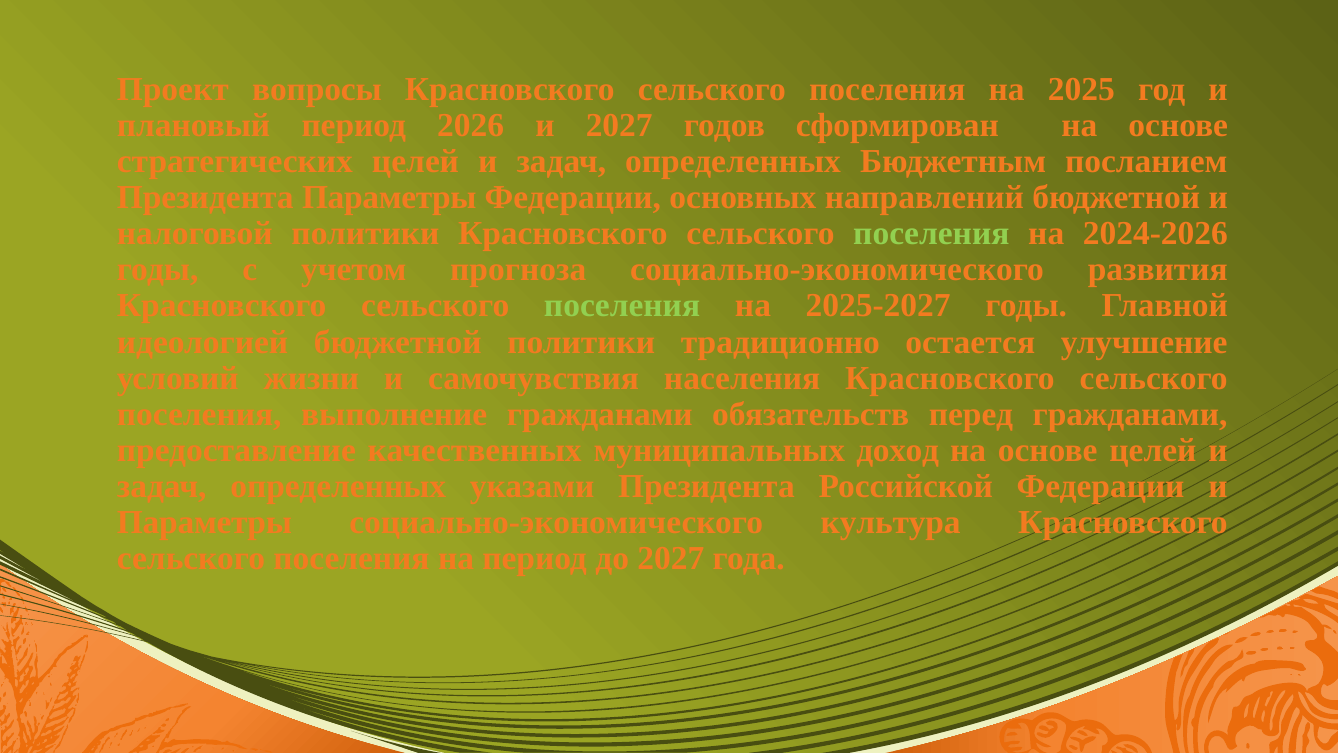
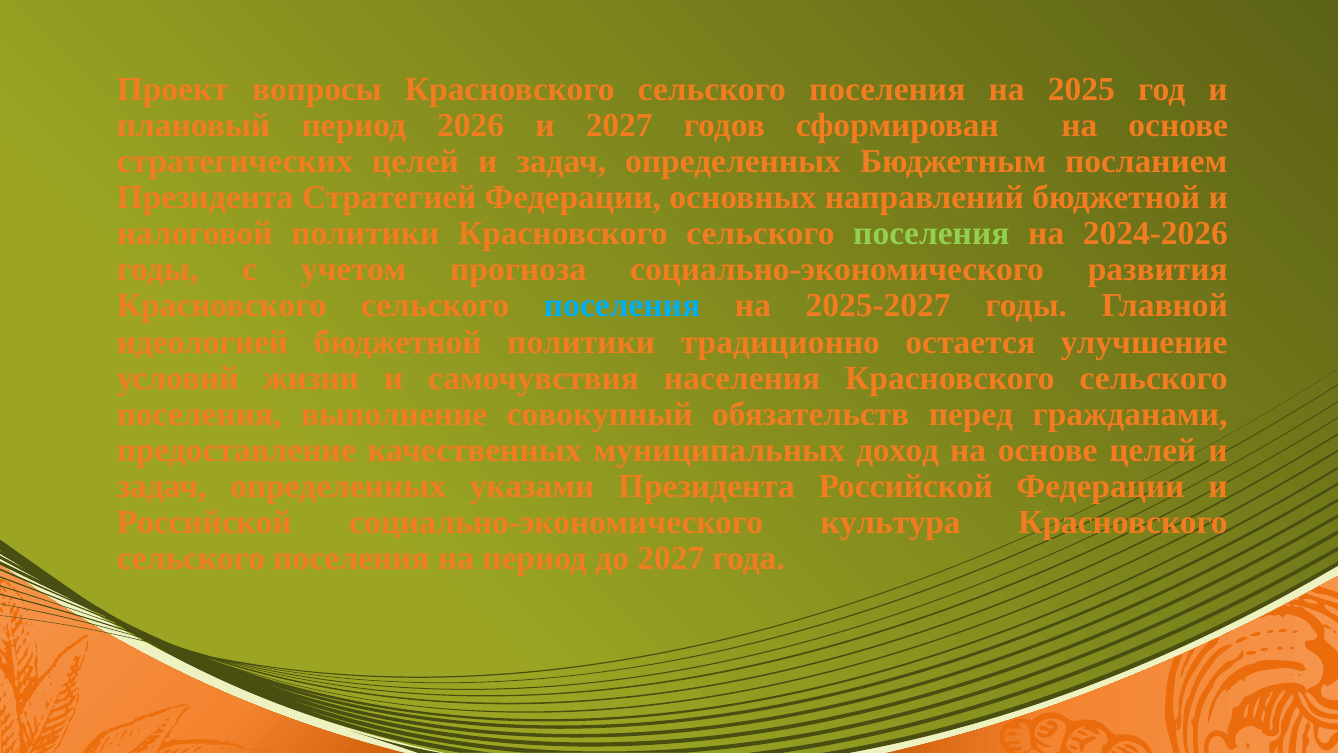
Президента Параметры: Параметры -> Стратегией
поселения at (622, 306) colour: light green -> light blue
выполнение гражданами: гражданами -> совокупный
Параметры at (204, 523): Параметры -> Российской
